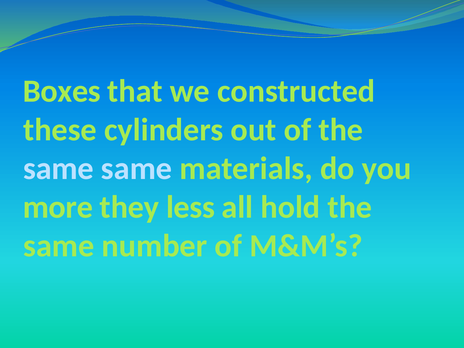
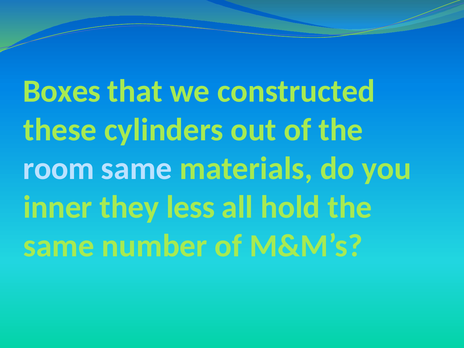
same at (59, 168): same -> room
more: more -> inner
